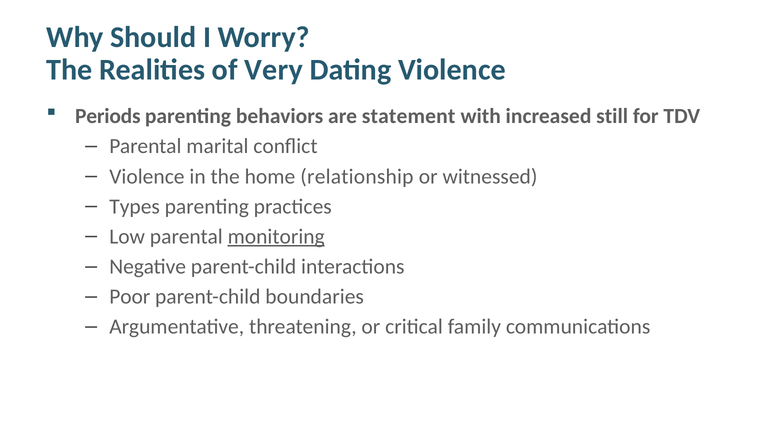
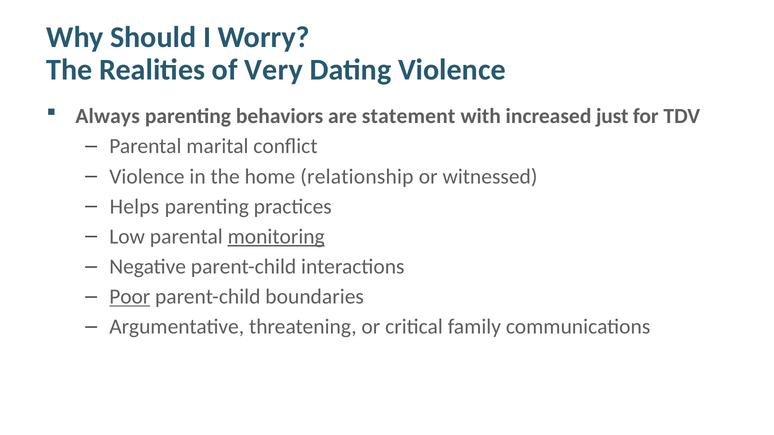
Periods: Periods -> Always
still: still -> just
Types: Types -> Helps
Poor underline: none -> present
